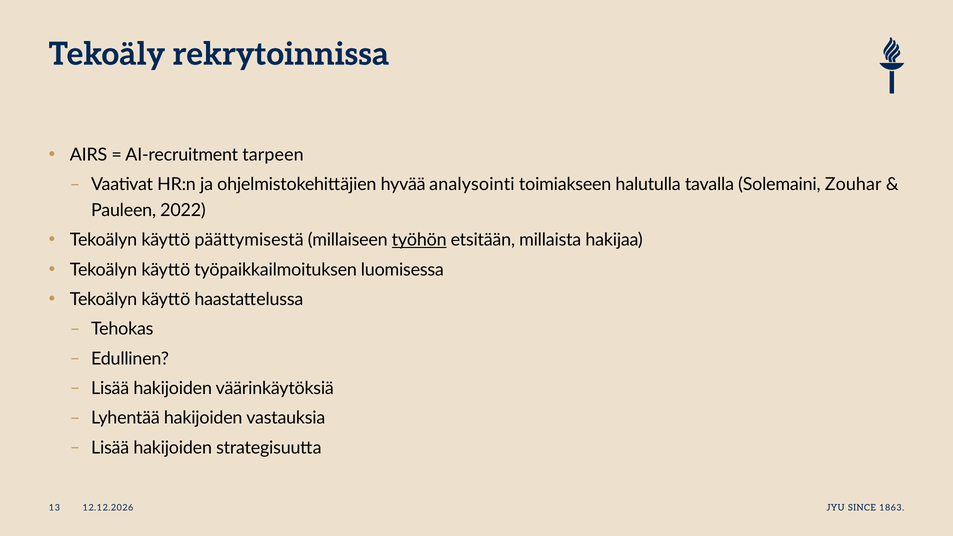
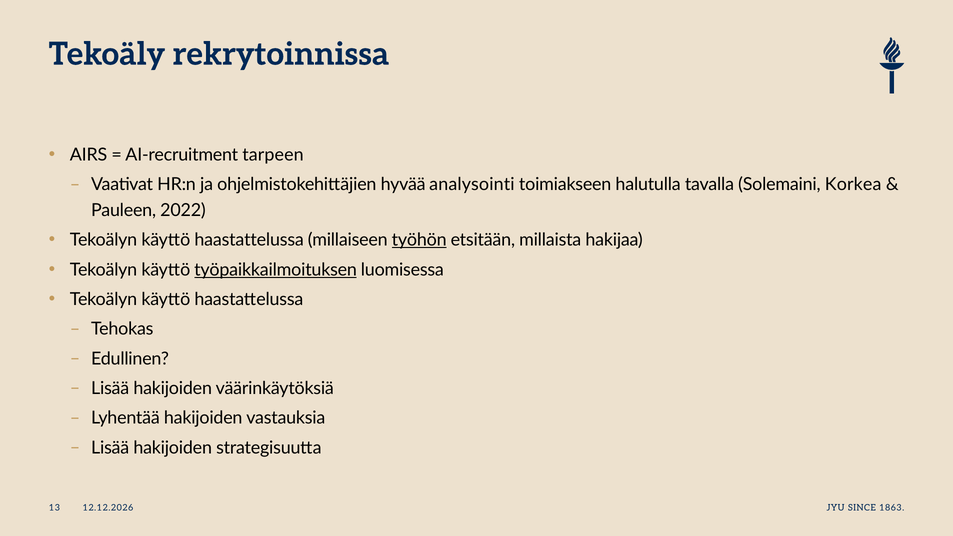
Zouhar: Zouhar -> Korkea
päättymisestä at (249, 240): päättymisestä -> haastattelussa
työpaikkailmoituksen underline: none -> present
